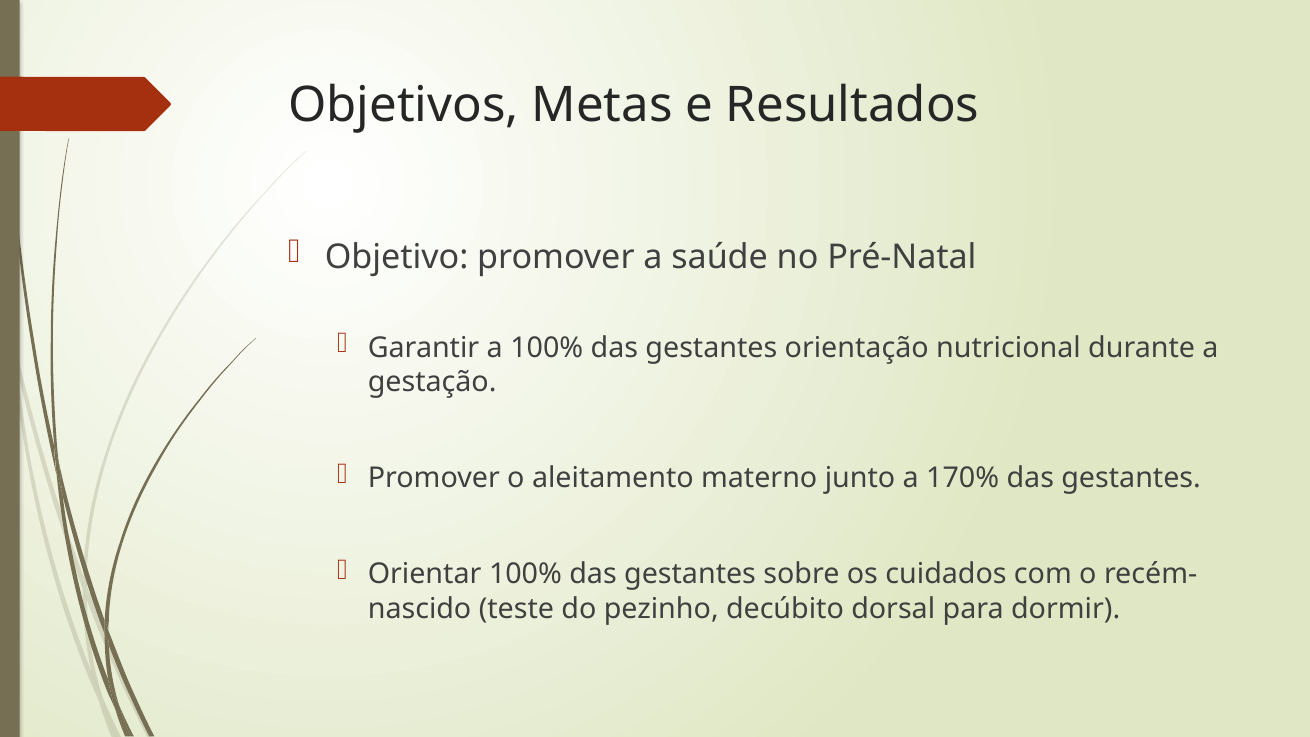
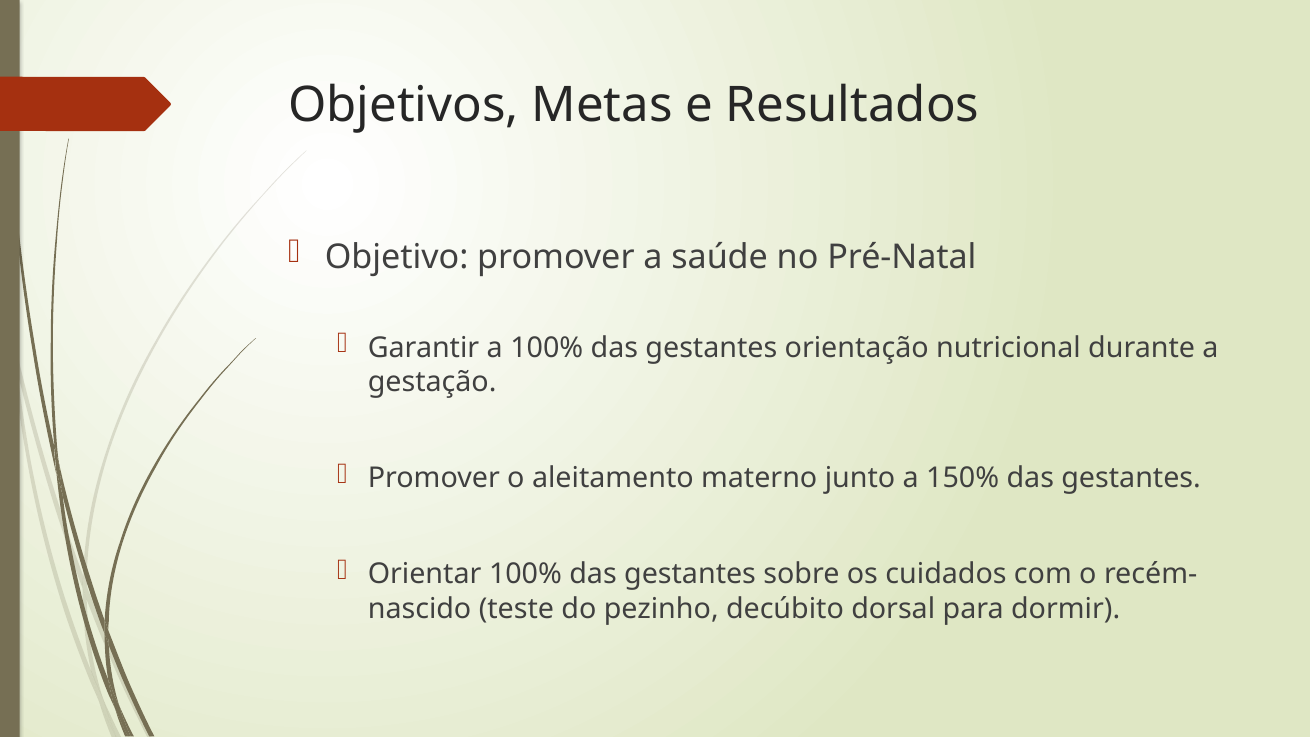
170%: 170% -> 150%
